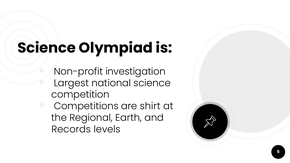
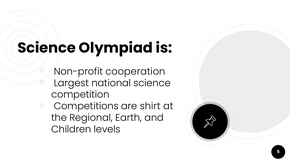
investigation: investigation -> cooperation
Records: Records -> Children
